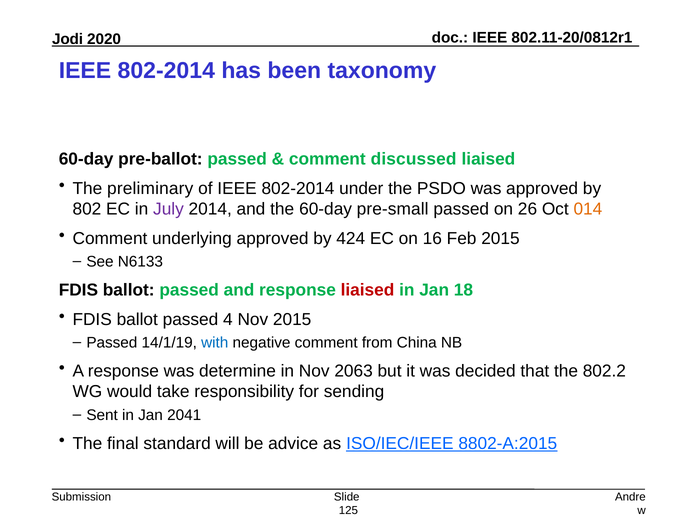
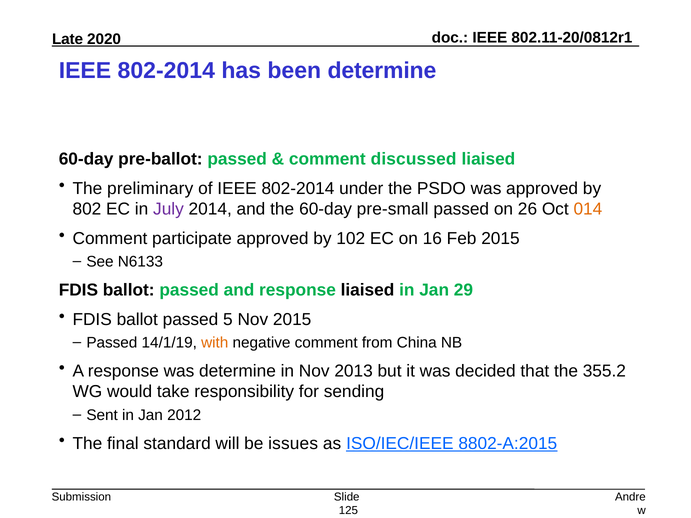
Jodi: Jodi -> Late
been taxonomy: taxonomy -> determine
underlying: underlying -> participate
424: 424 -> 102
liaised at (367, 290) colour: red -> black
18: 18 -> 29
4: 4 -> 5
with colour: blue -> orange
2063: 2063 -> 2013
802.2: 802.2 -> 355.2
2041: 2041 -> 2012
advice: advice -> issues
